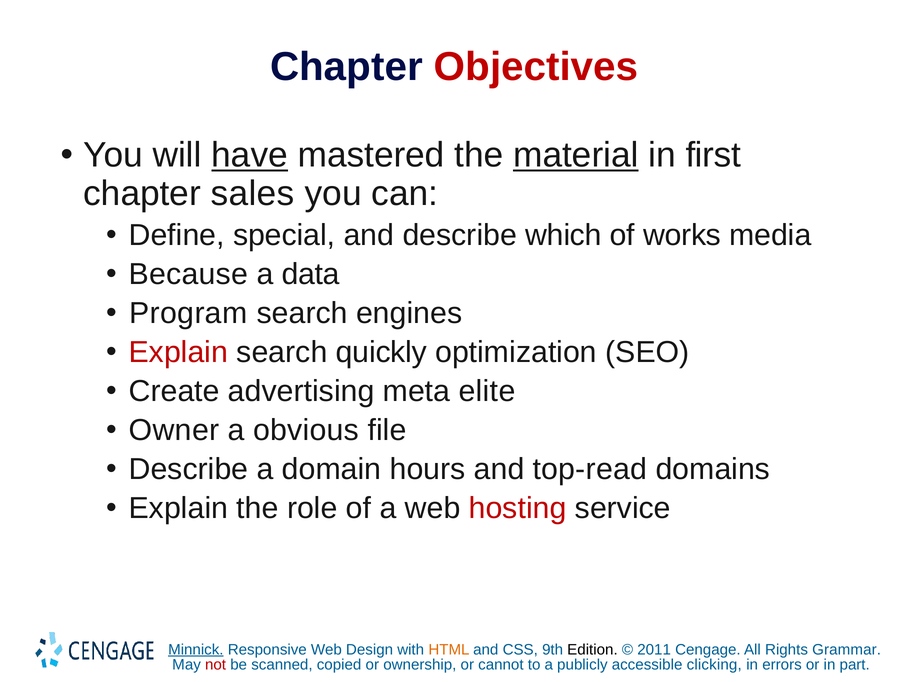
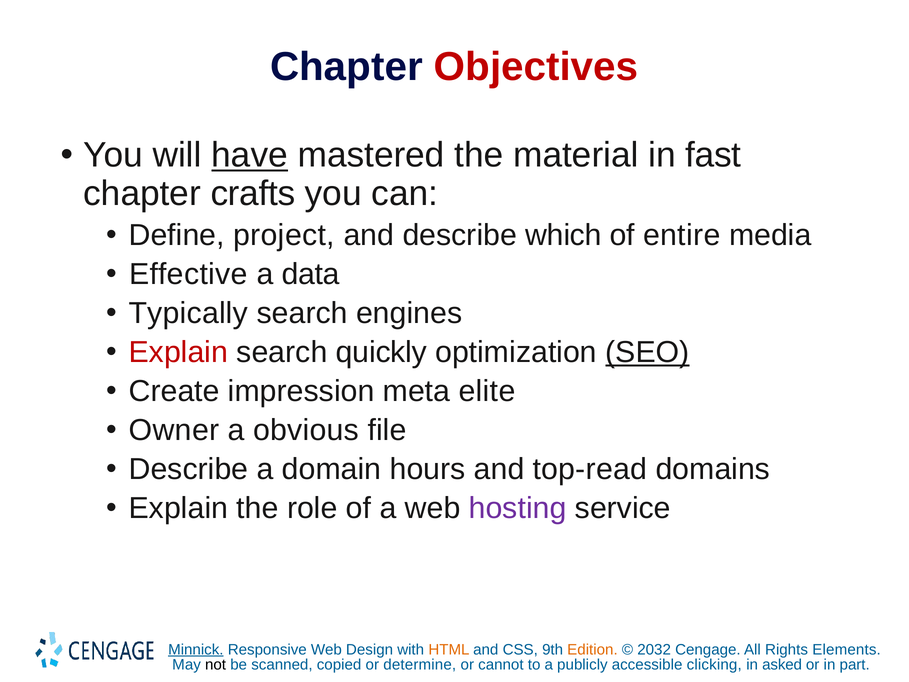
material underline: present -> none
first: first -> fast
sales: sales -> crafts
special: special -> project
works: works -> entire
Because: Because -> Effective
Program: Program -> Typically
SEO underline: none -> present
advertising: advertising -> impression
hosting colour: red -> purple
Edition colour: black -> orange
2011: 2011 -> 2032
Grammar: Grammar -> Elements
not colour: red -> black
ownership: ownership -> determine
errors: errors -> asked
